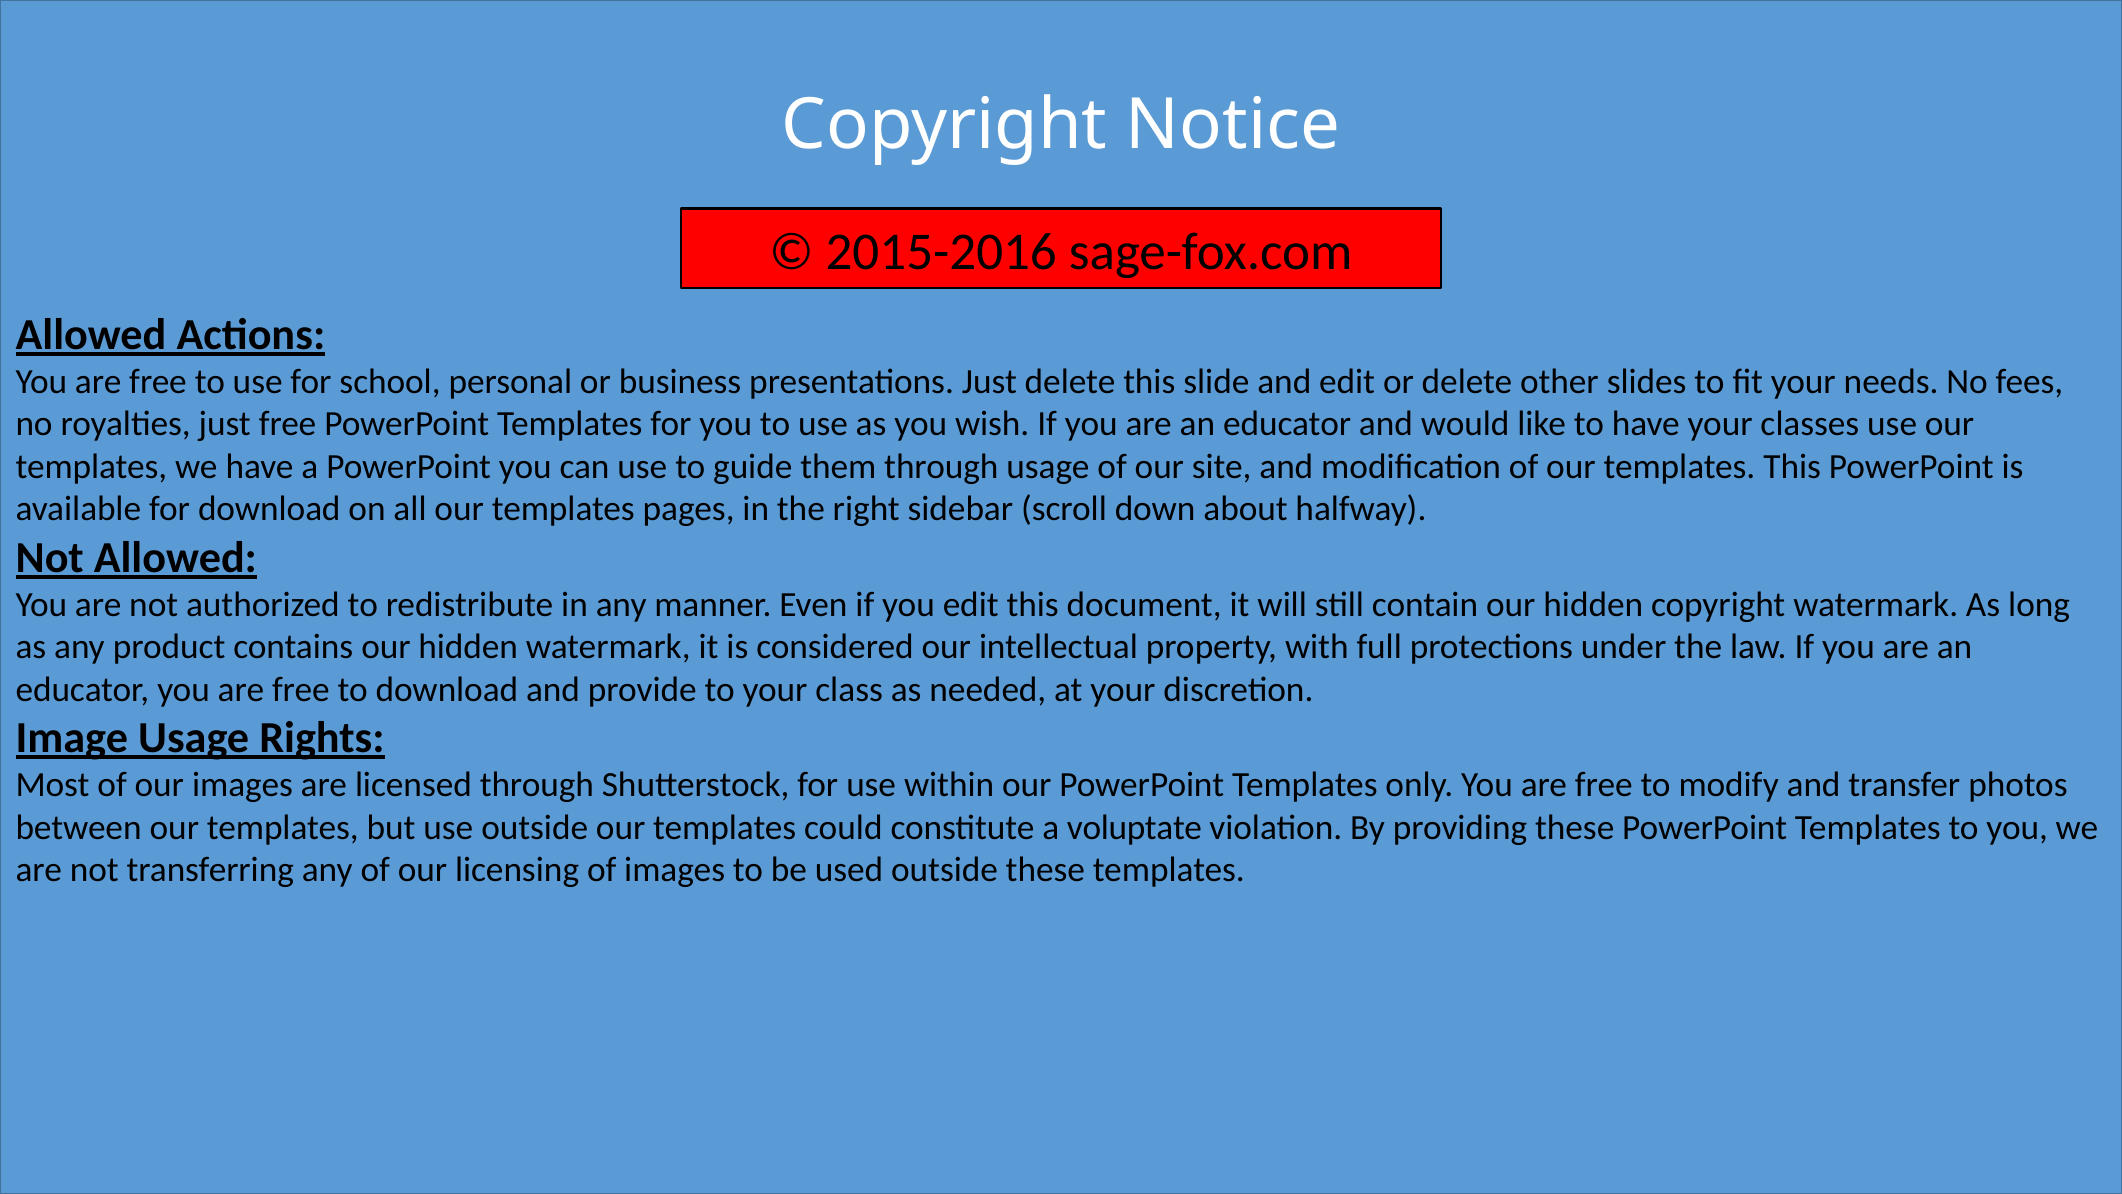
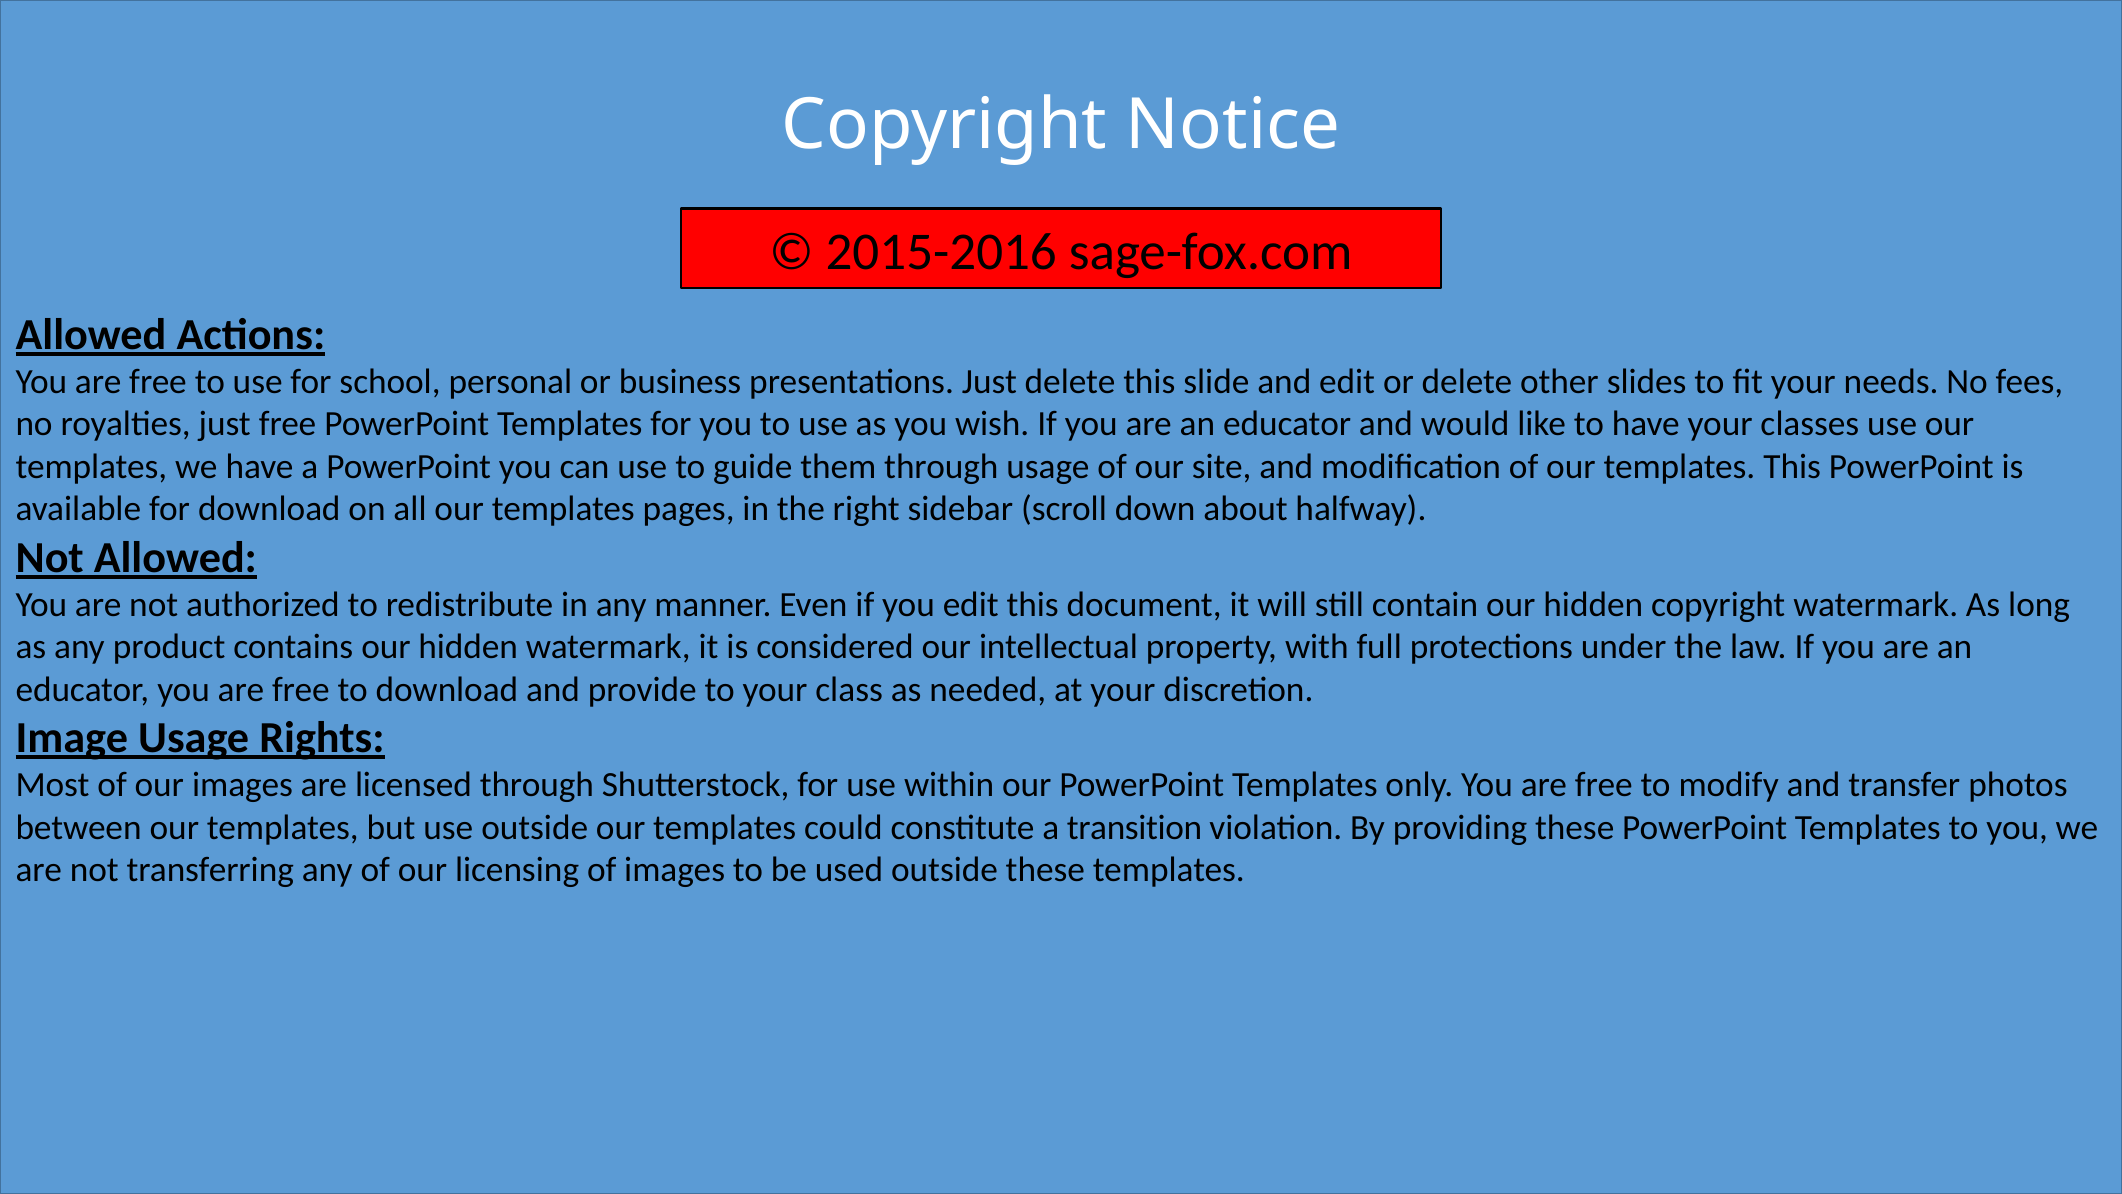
voluptate: voluptate -> transition
